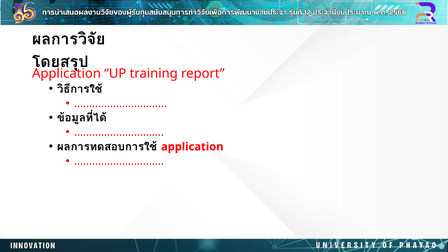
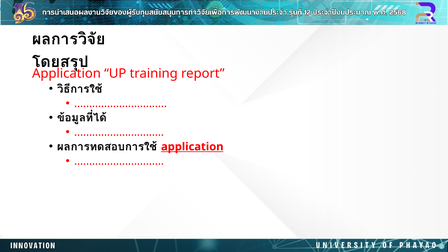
application at (192, 147) underline: none -> present
